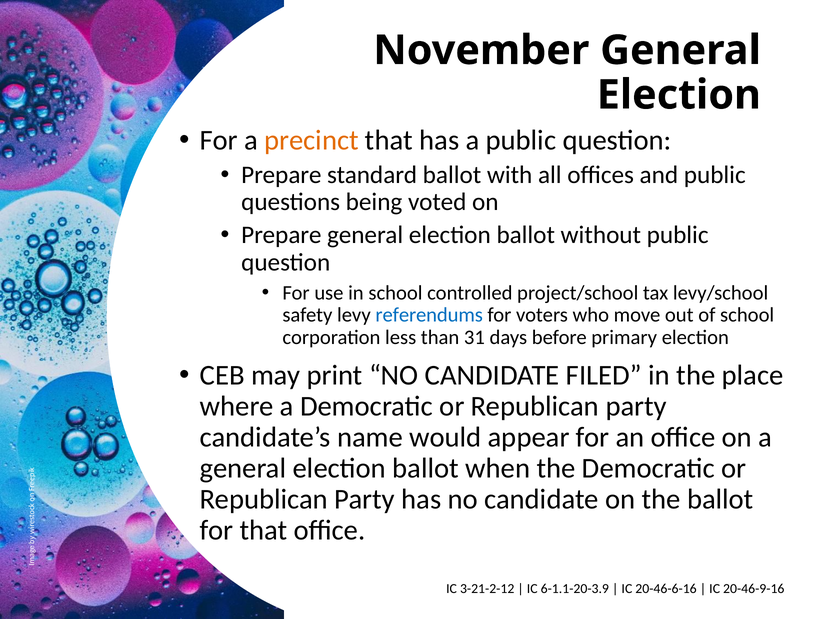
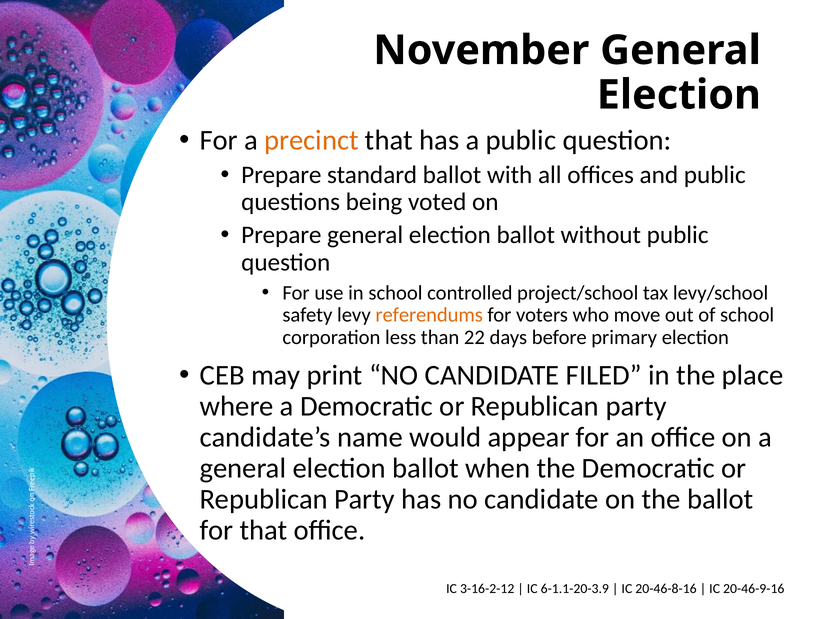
referendums colour: blue -> orange
31: 31 -> 22
3-21-2-12: 3-21-2-12 -> 3-16-2-12
20-46-6-16: 20-46-6-16 -> 20-46-8-16
